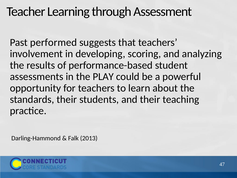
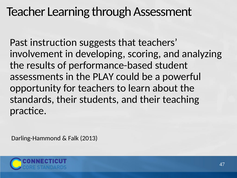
performed: performed -> instruction
